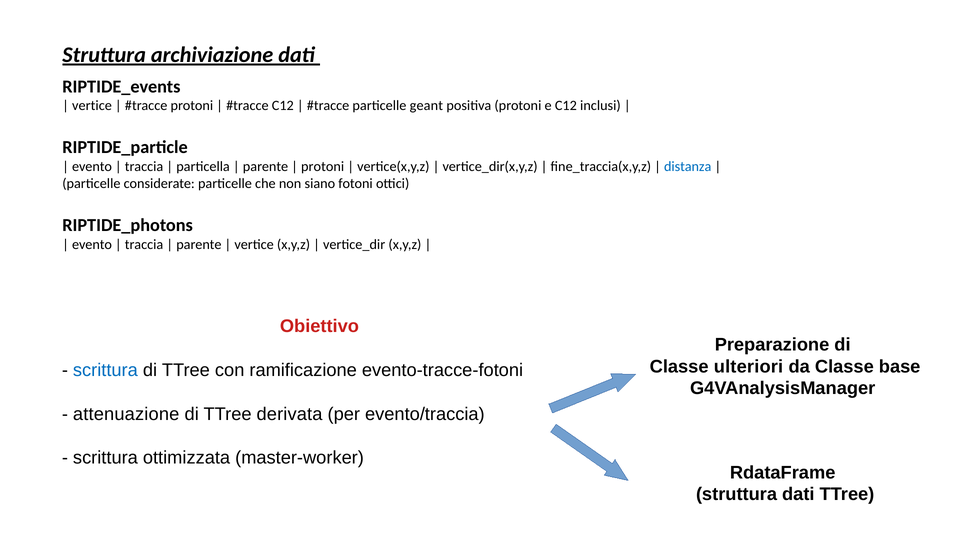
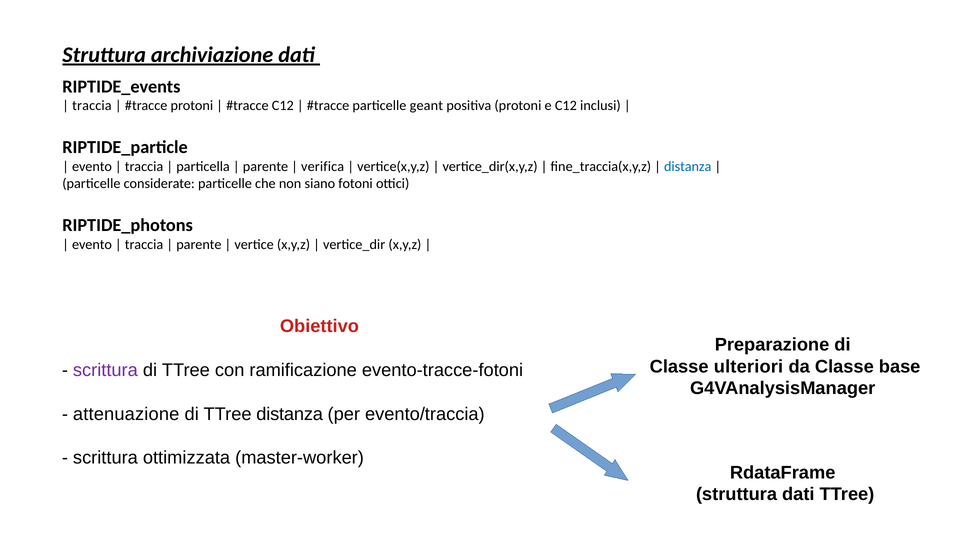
vertice at (92, 106): vertice -> traccia
protoni at (323, 167): protoni -> verifica
scrittura at (105, 370) colour: blue -> purple
TTree derivata: derivata -> distanza
